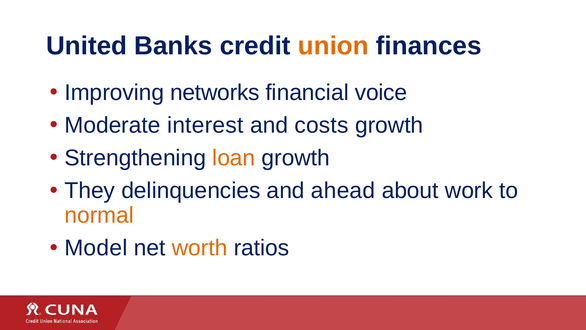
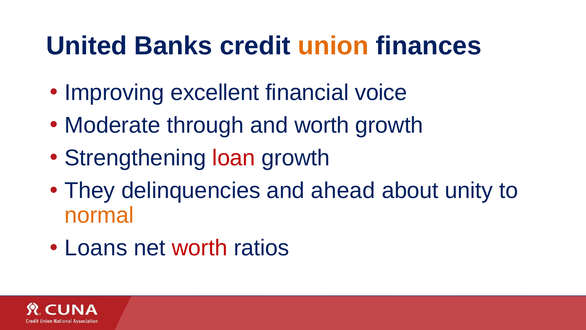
networks: networks -> excellent
interest: interest -> through
and costs: costs -> worth
loan colour: orange -> red
work: work -> unity
Model: Model -> Loans
worth at (200, 248) colour: orange -> red
